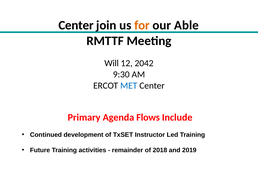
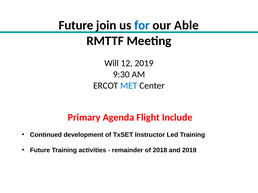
Center at (76, 25): Center -> Future
for colour: orange -> blue
12 2042: 2042 -> 2019
Flows: Flows -> Flight
